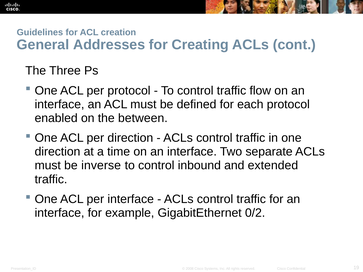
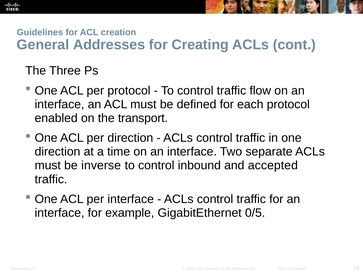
between: between -> transport
extended: extended -> accepted
0/2: 0/2 -> 0/5
